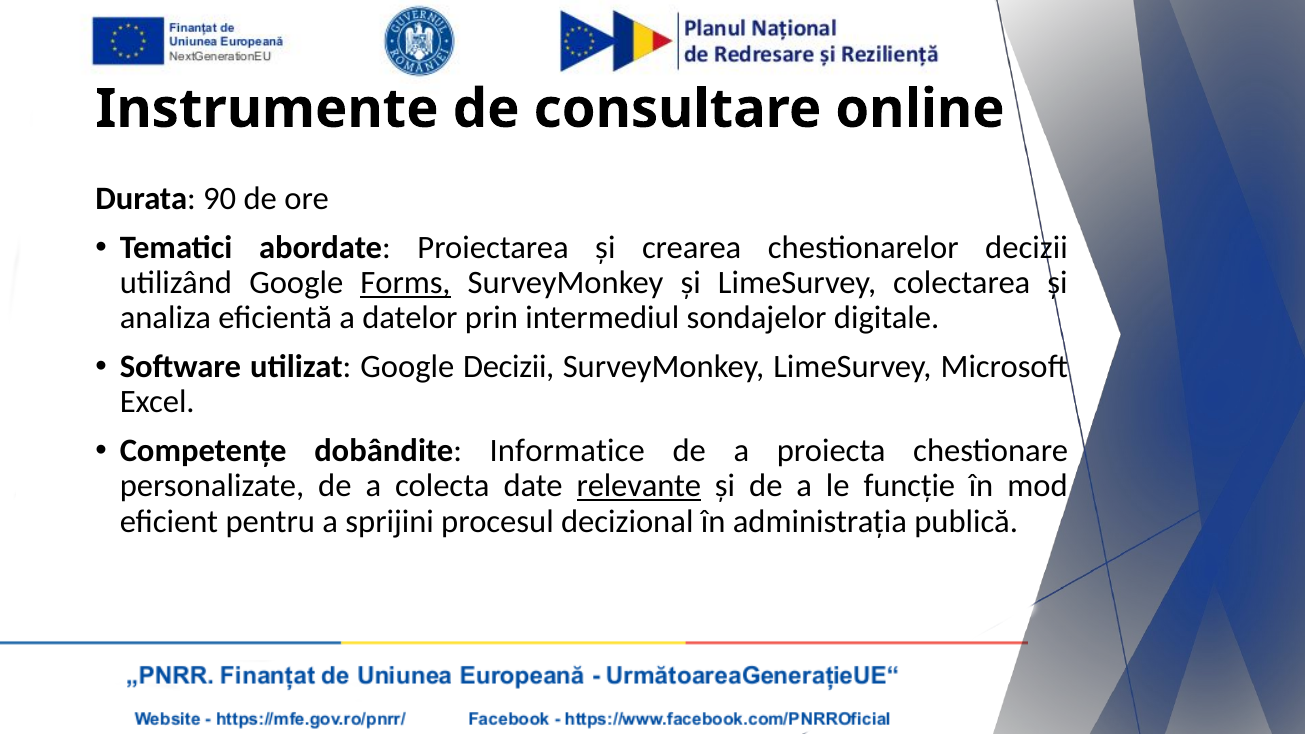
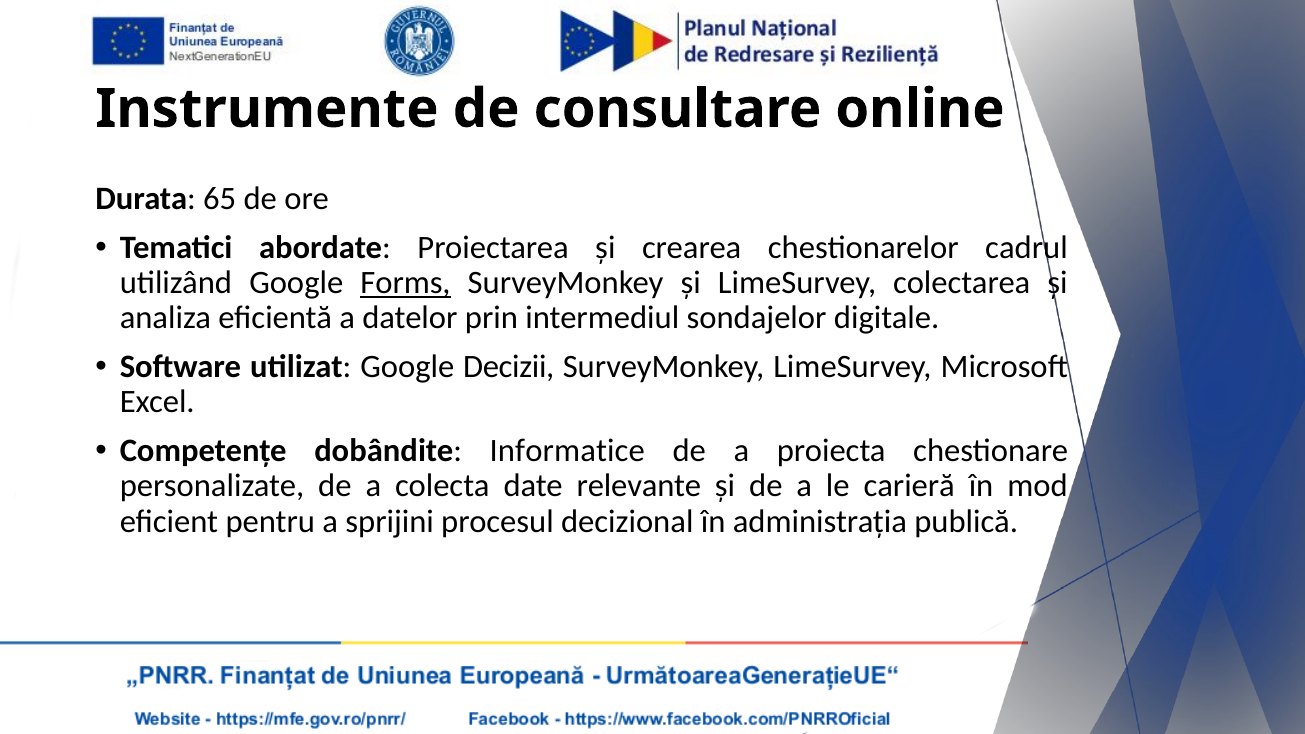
90: 90 -> 65
chestionarelor decizii: decizii -> cadrul
relevante underline: present -> none
funcție: funcție -> carieră
